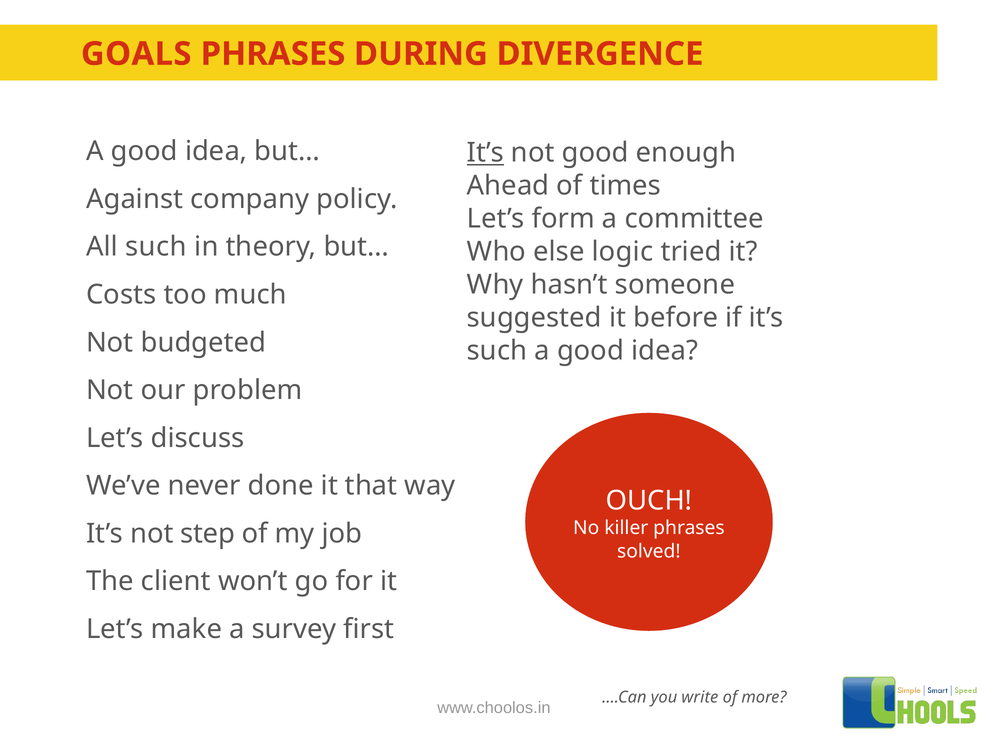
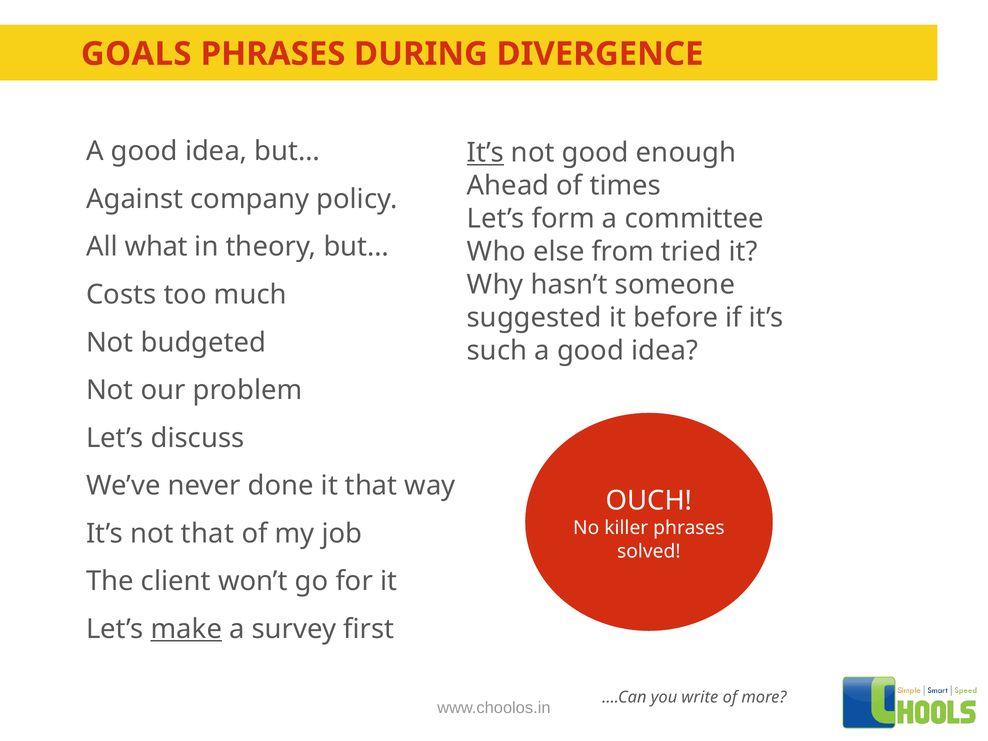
All such: such -> what
logic: logic -> from
not step: step -> that
make underline: none -> present
